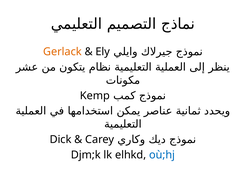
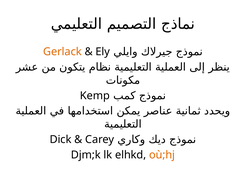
où;hj colour: blue -> orange
